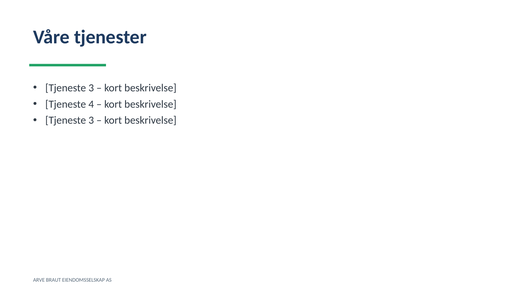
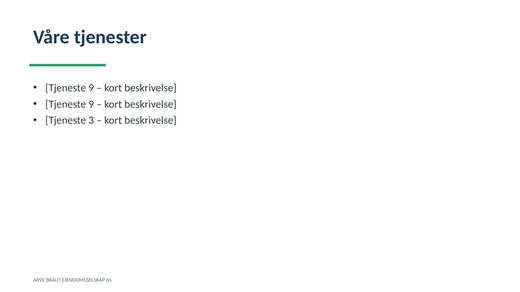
3 at (91, 88): 3 -> 9
4 at (91, 104): 4 -> 9
